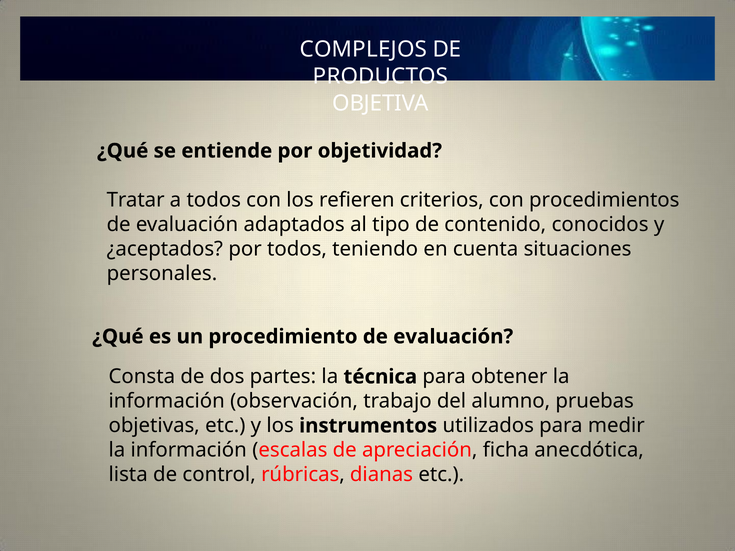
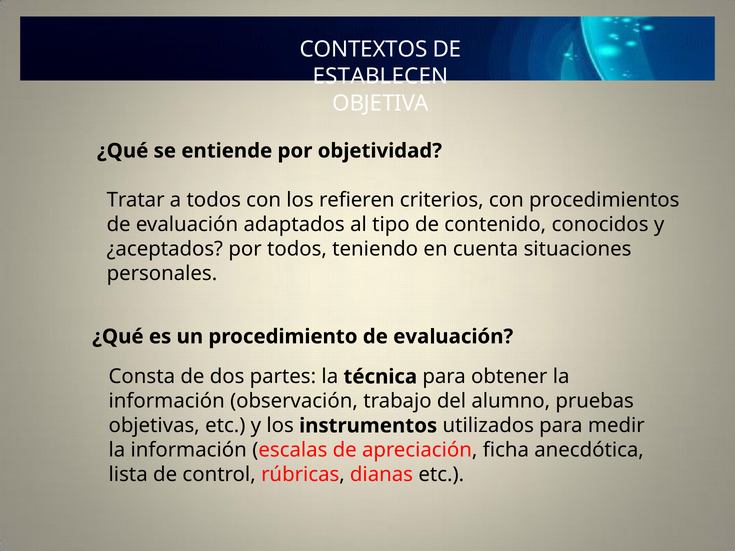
COMPLEJOS: COMPLEJOS -> CONTEXTOS
PRODUCTOS: PRODUCTOS -> ESTABLECEN
